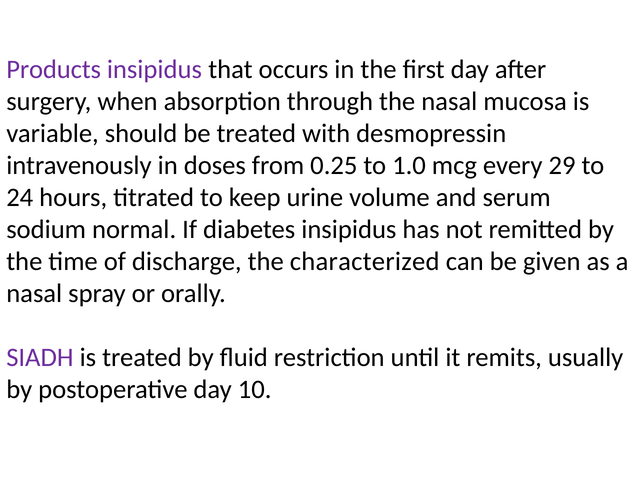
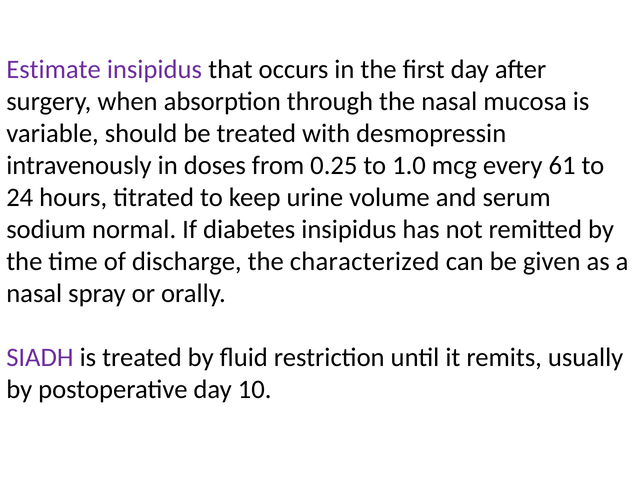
Products: Products -> Estimate
29: 29 -> 61
